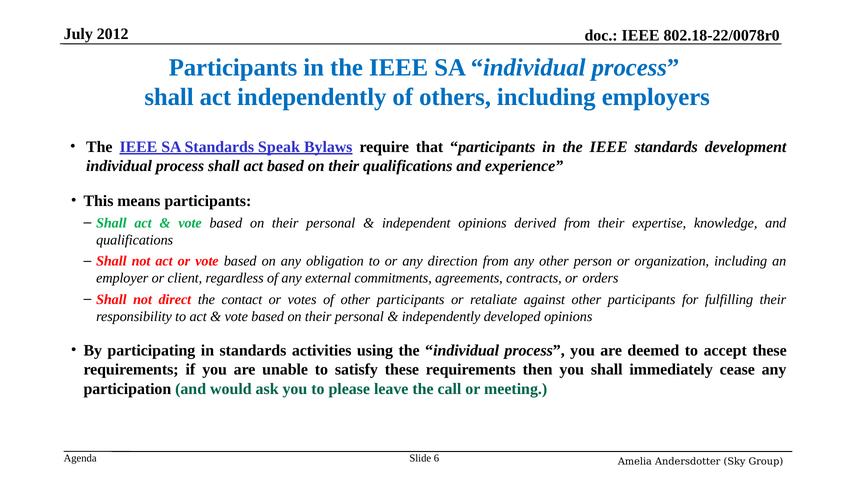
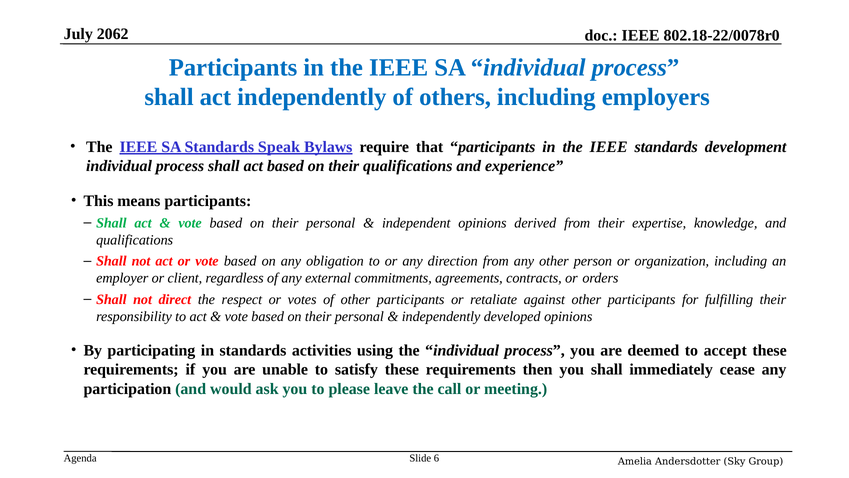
2012: 2012 -> 2062
contact: contact -> respect
